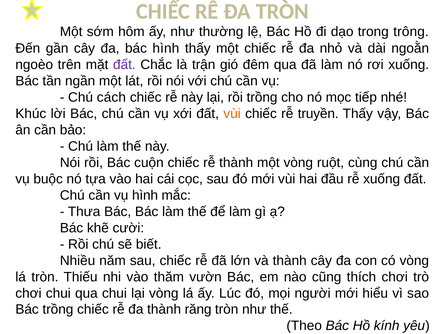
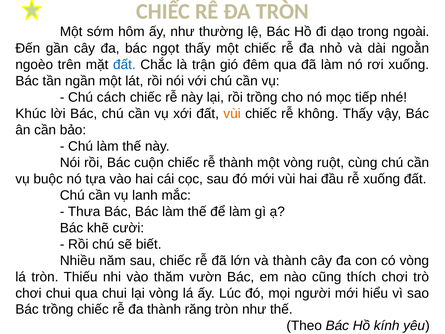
trông: trông -> ngoài
bác hình: hình -> ngọt
đất at (124, 65) colour: purple -> blue
truyền: truyền -> không
vụ hình: hình -> lanh
